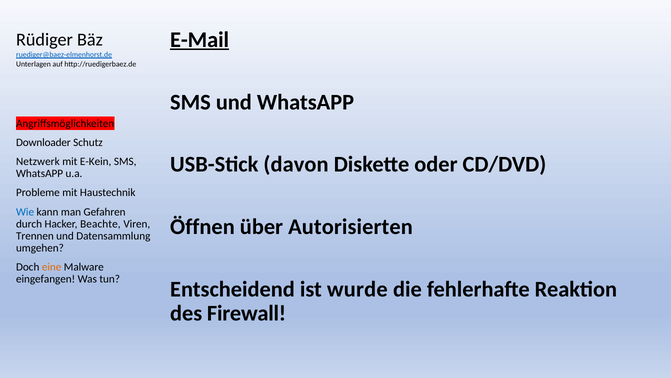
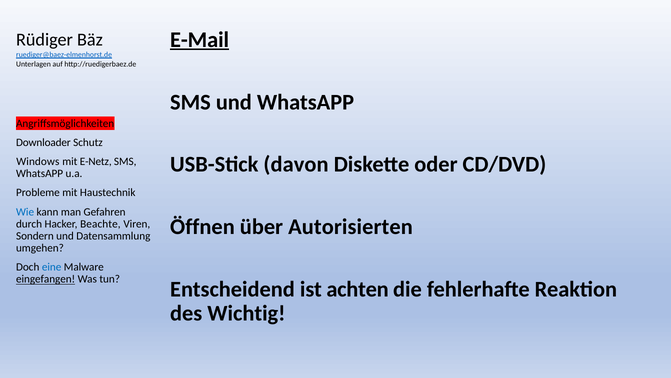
Netzwerk: Netzwerk -> Windows
E-Kein: E-Kein -> E-Netz
Trennen: Trennen -> Sondern
eine colour: orange -> blue
eingefangen underline: none -> present
wurde: wurde -> achten
Firewall: Firewall -> Wichtig
